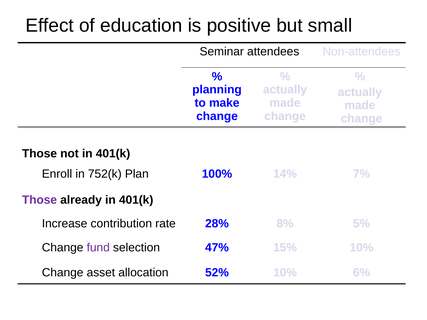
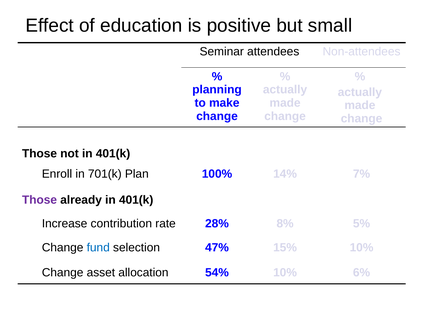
752(k: 752(k -> 701(k
fund colour: purple -> blue
52%: 52% -> 54%
